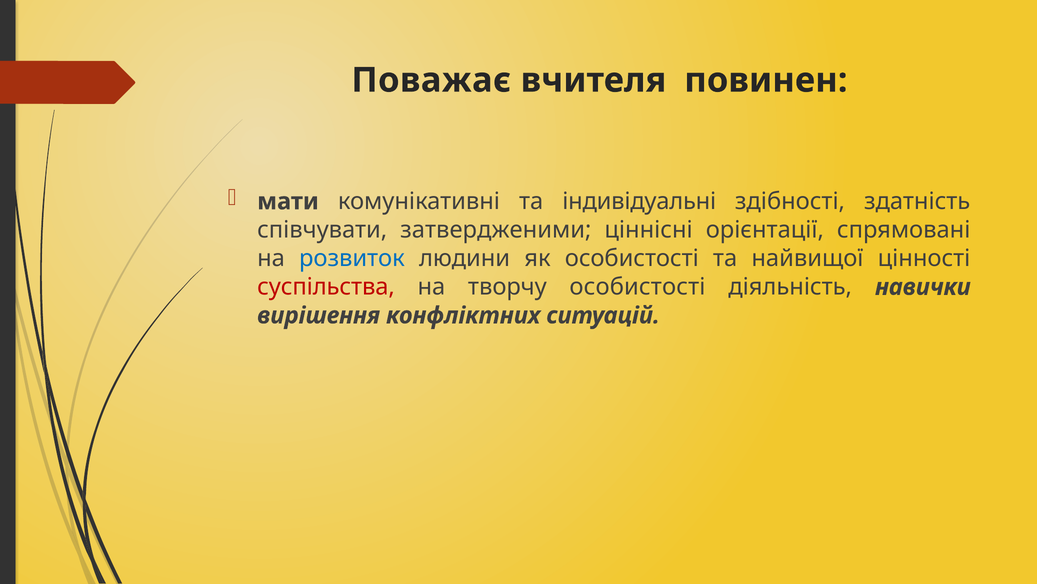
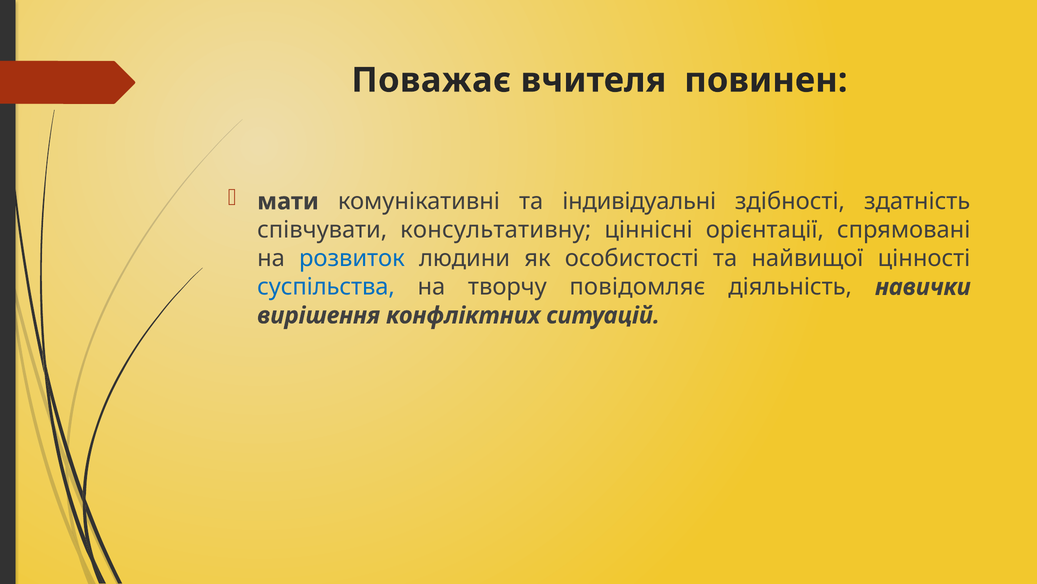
затвердженими: затвердженими -> консультативну
суспільства colour: red -> blue
творчу особистості: особистості -> повідомляє
